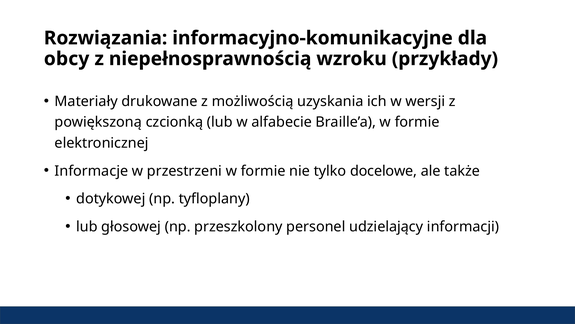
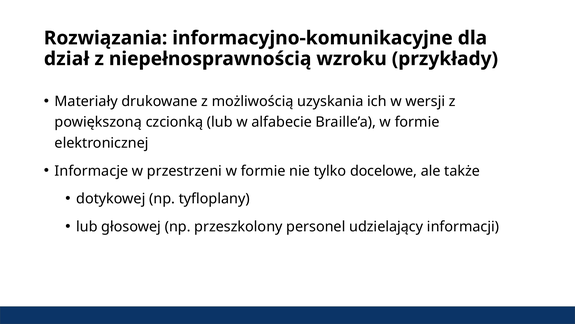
obcy: obcy -> dział
